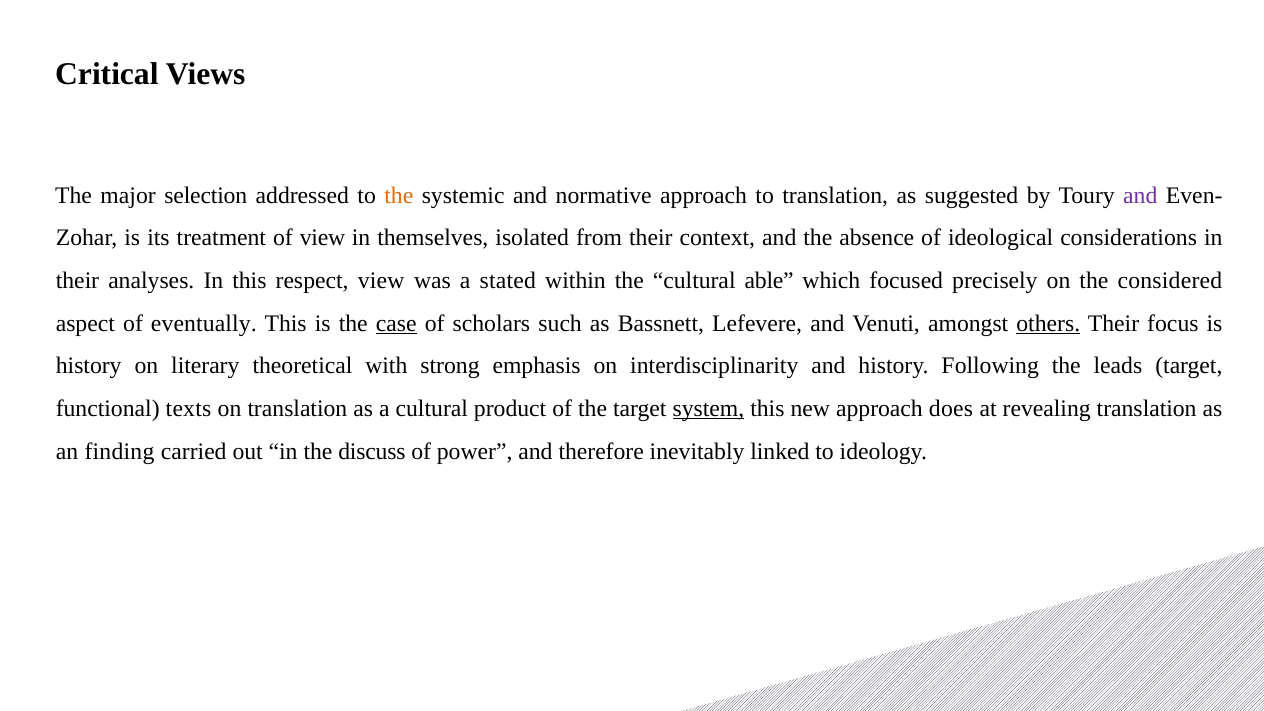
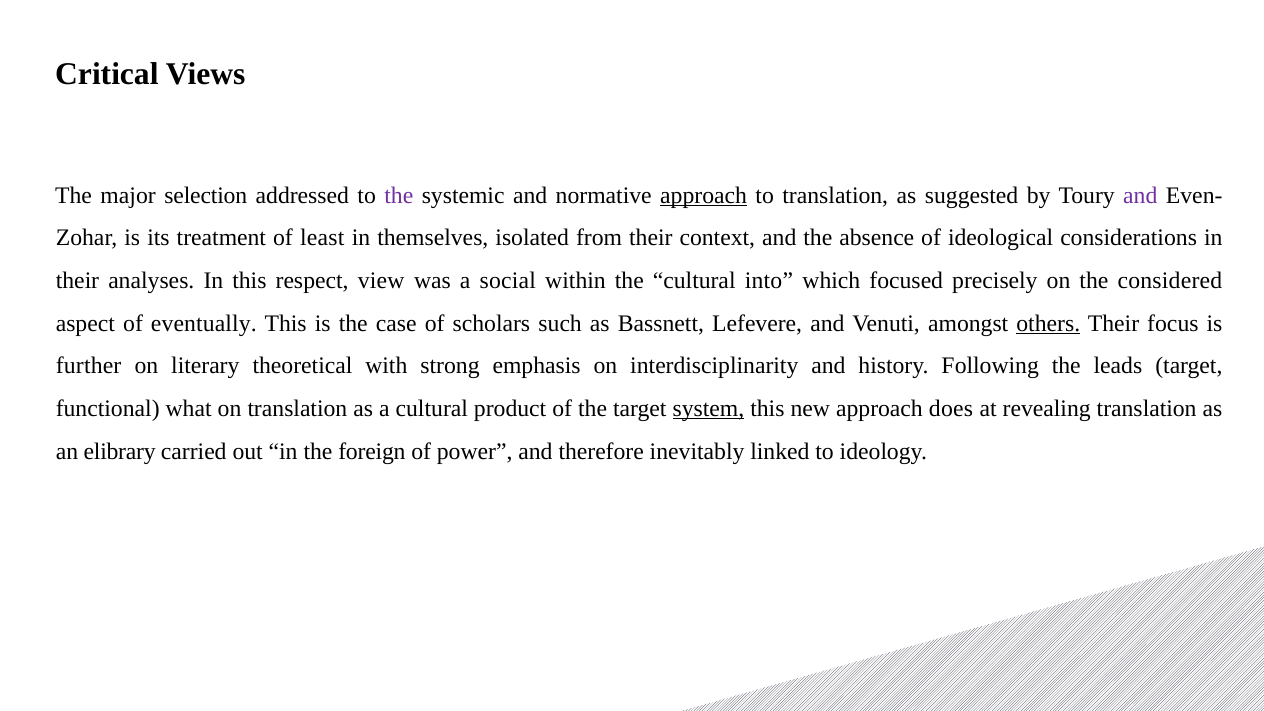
the at (399, 195) colour: orange -> purple
approach at (704, 195) underline: none -> present
of view: view -> least
stated: stated -> social
able: able -> into
case underline: present -> none
history at (89, 366): history -> further
texts: texts -> what
finding: finding -> elibrary
discuss: discuss -> foreign
